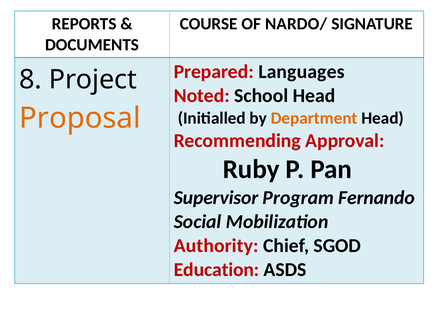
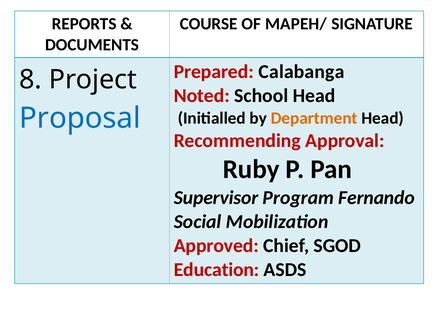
NARDO/: NARDO/ -> MAPEH/
Languages: Languages -> Calabanga
Proposal colour: orange -> blue
Authority: Authority -> Approved
